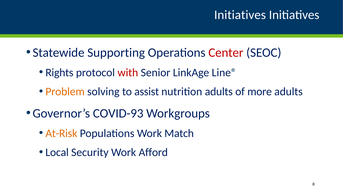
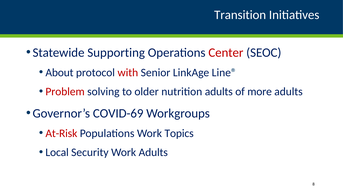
Initiatives at (240, 15): Initiatives -> Transition
Rights: Rights -> About
Problem colour: orange -> red
assist: assist -> older
COVID-93: COVID-93 -> COVID-69
At-Risk colour: orange -> red
Match: Match -> Topics
Work Afford: Afford -> Adults
